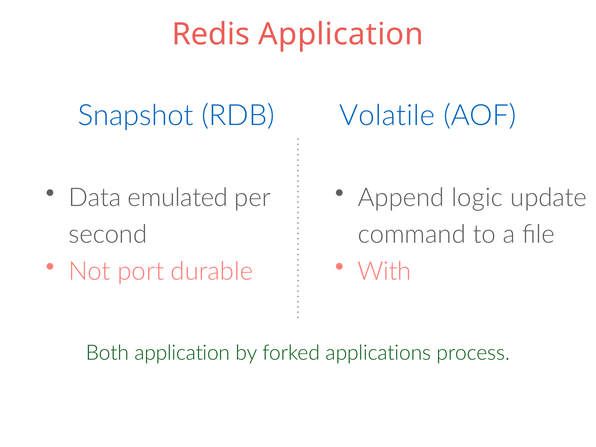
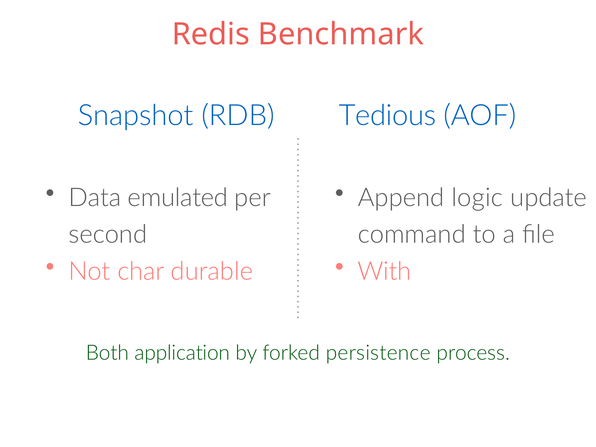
Redis Application: Application -> Benchmark
Volatile: Volatile -> Tedious
port: port -> char
applications: applications -> persistence
